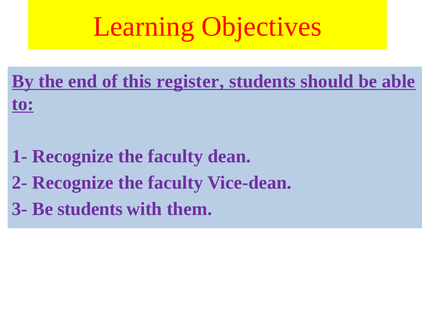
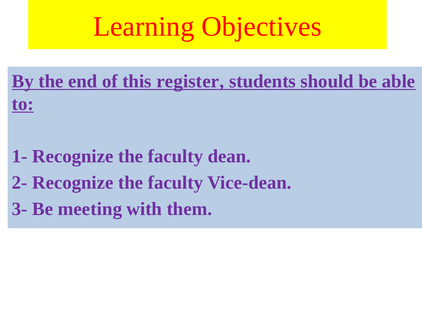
Be students: students -> meeting
